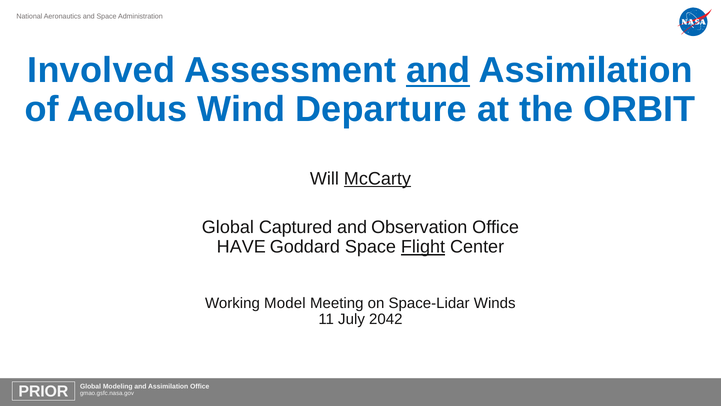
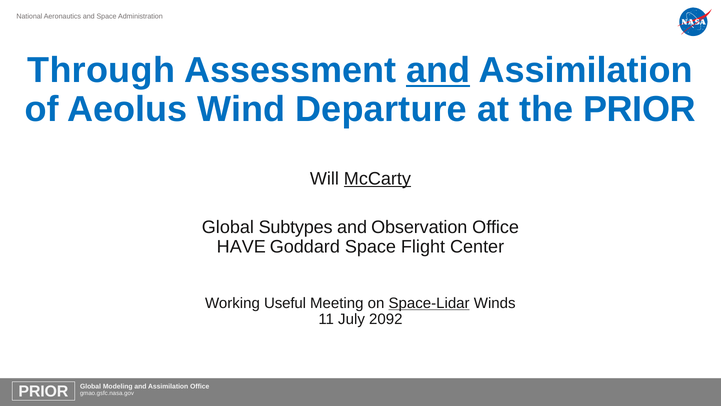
Involved: Involved -> Through
the ORBIT: ORBIT -> PRIOR
Captured: Captured -> Subtypes
Flight underline: present -> none
Model: Model -> Useful
Space-Lidar underline: none -> present
2042: 2042 -> 2092
